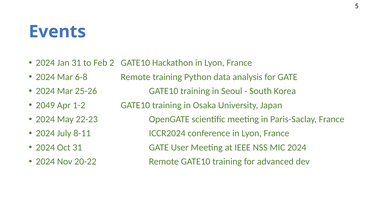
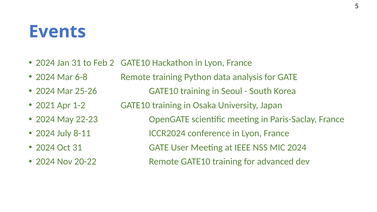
2049: 2049 -> 2021
